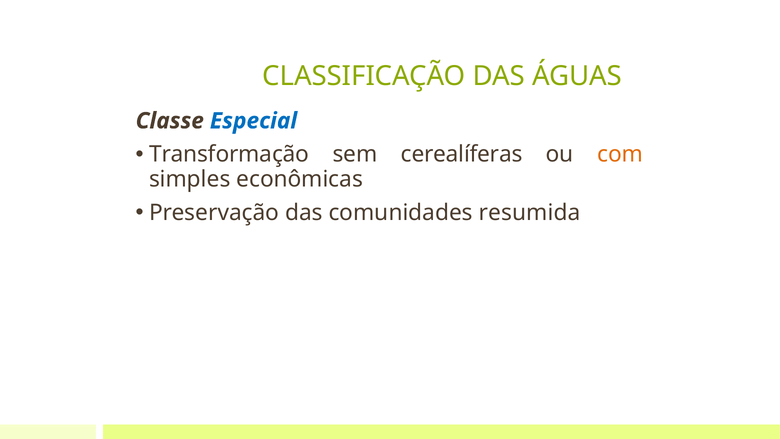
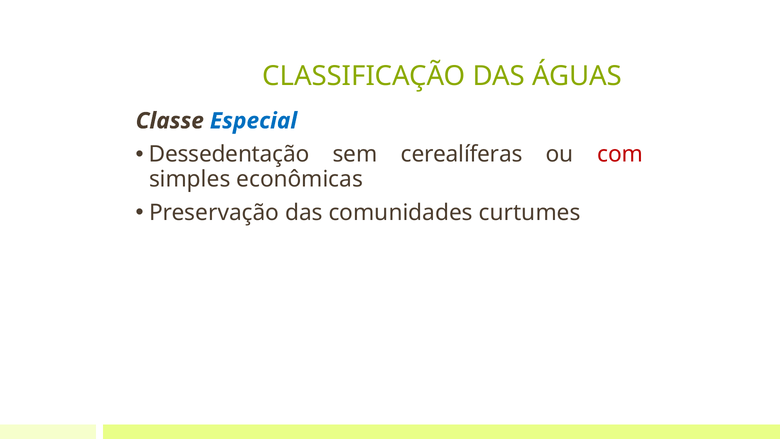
Transformação: Transformação -> Dessedentação
com colour: orange -> red
resumida: resumida -> curtumes
